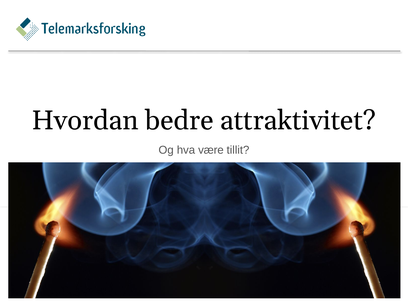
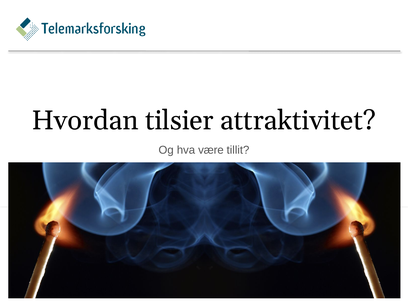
bedre: bedre -> tilsier
